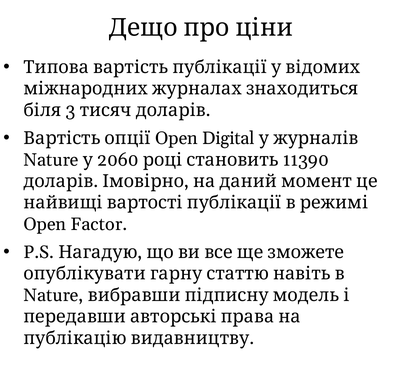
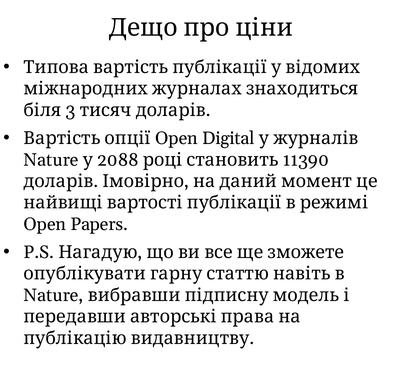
2060: 2060 -> 2088
Factor: Factor -> Papers
